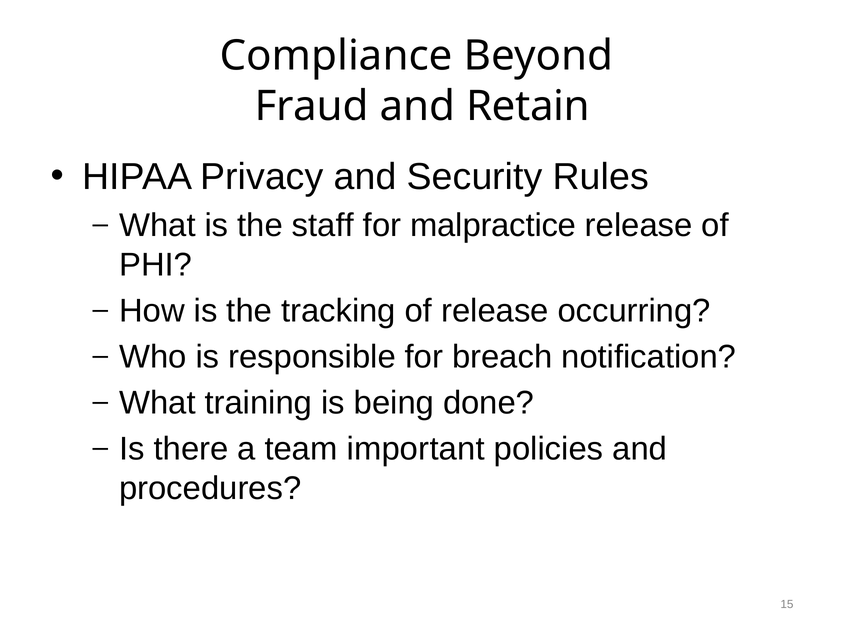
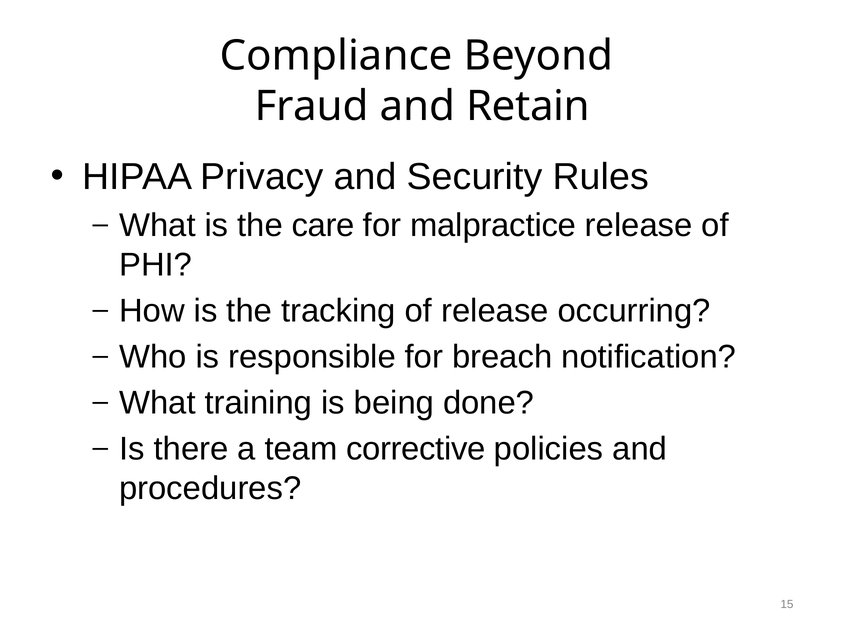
staff: staff -> care
important: important -> corrective
